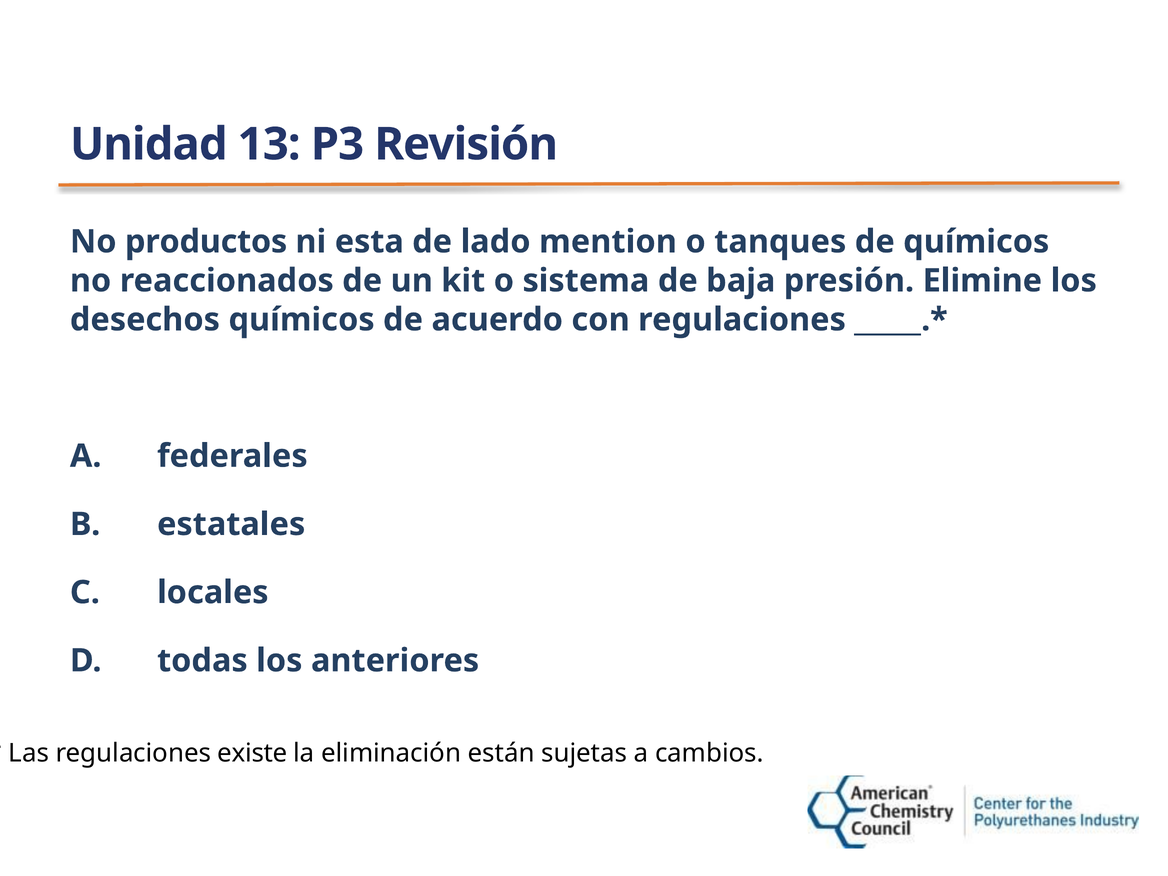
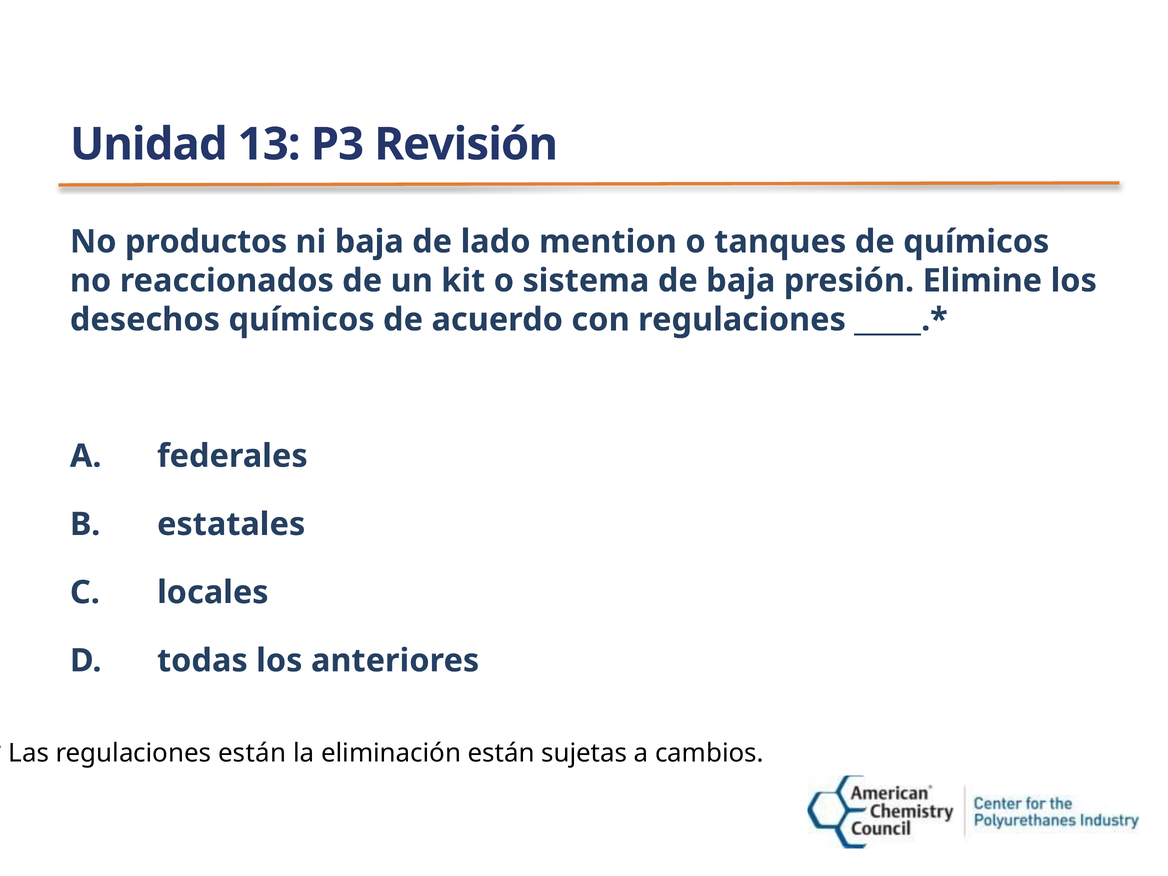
ni esta: esta -> baja
regulaciones existe: existe -> están
